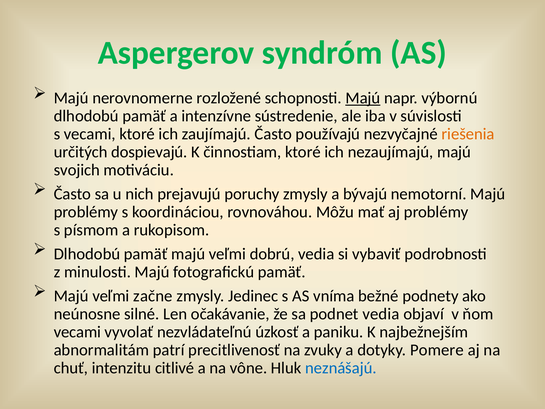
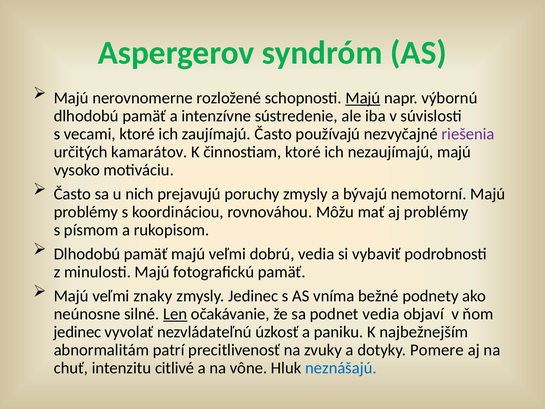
riešenia colour: orange -> purple
dospievajú: dospievajú -> kamarátov
svojich: svojich -> vysoko
začne: začne -> znaky
Len underline: none -> present
vecami at (77, 332): vecami -> jedinec
